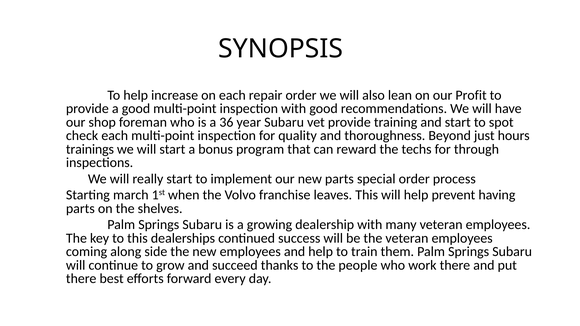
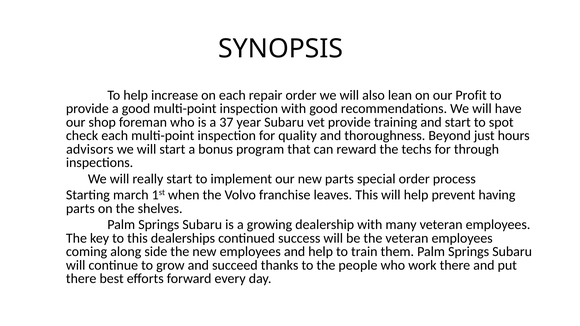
36: 36 -> 37
trainings: trainings -> advisors
